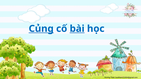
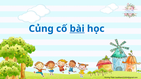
Củng underline: present -> none
